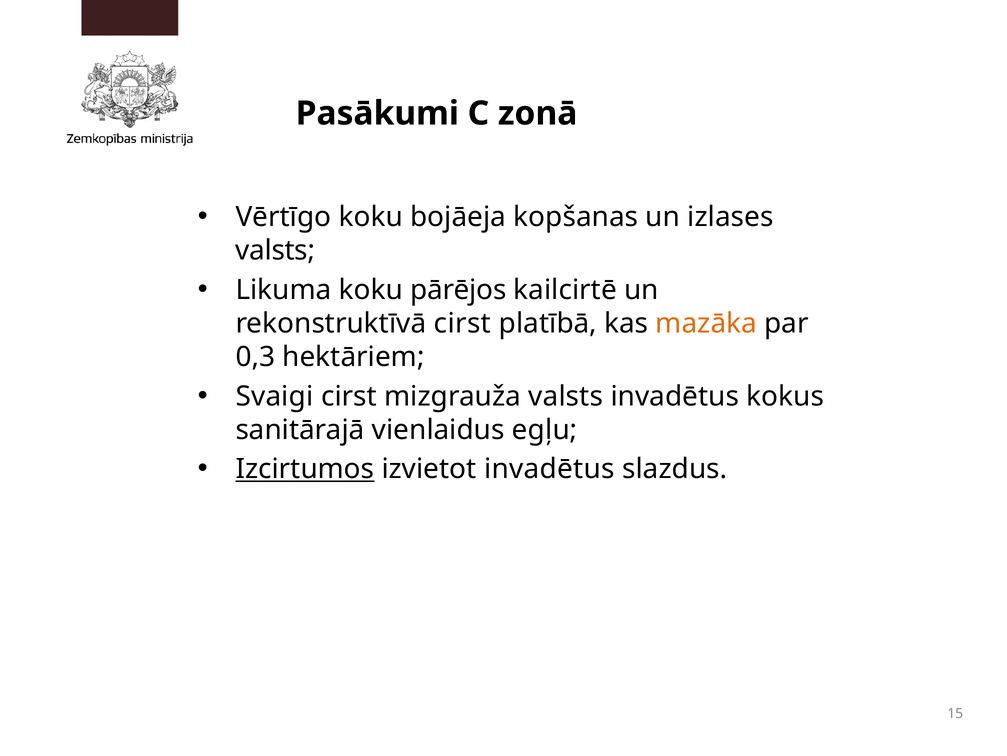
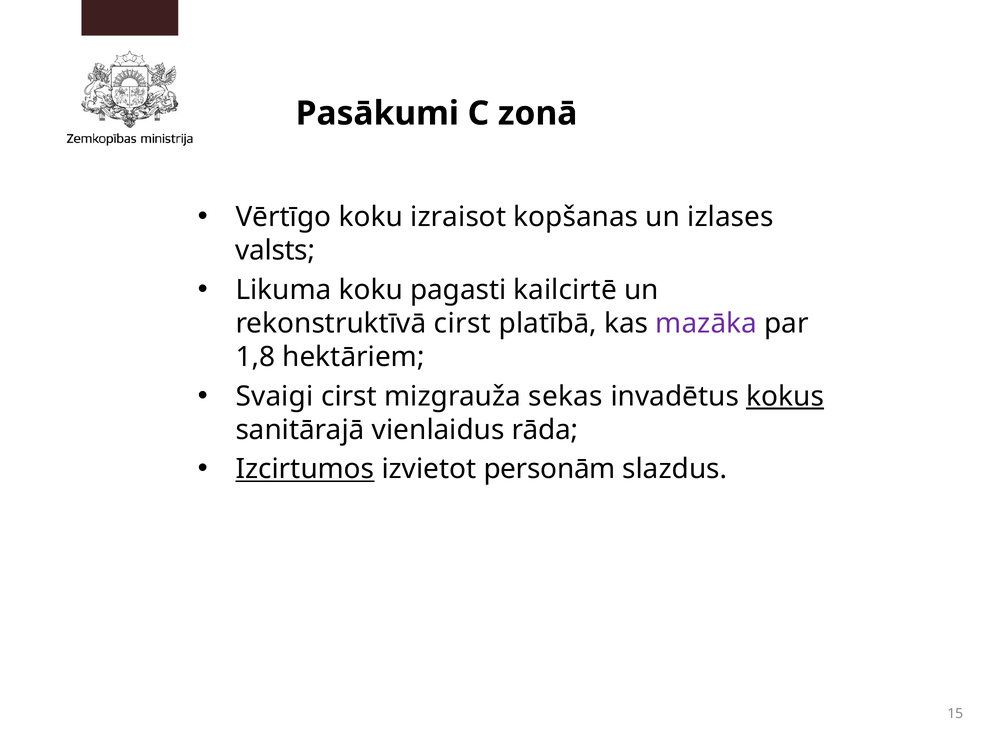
bojāeja: bojāeja -> izraisot
pārējos: pārējos -> pagasti
mazāka colour: orange -> purple
0,3: 0,3 -> 1,8
mizgrauža valsts: valsts -> sekas
kokus underline: none -> present
egļu: egļu -> rāda
izvietot invadētus: invadētus -> personām
